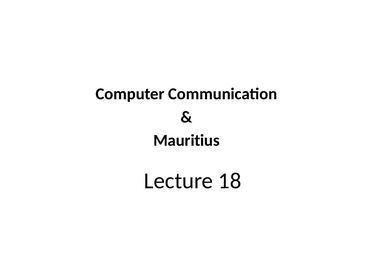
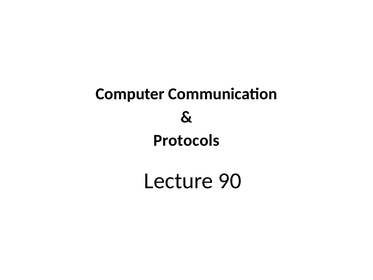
Mauritius: Mauritius -> Protocols
18: 18 -> 90
